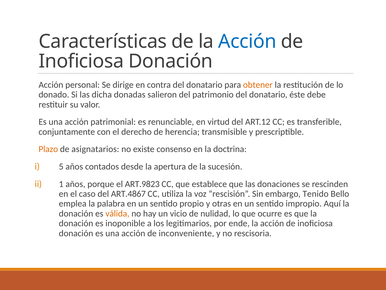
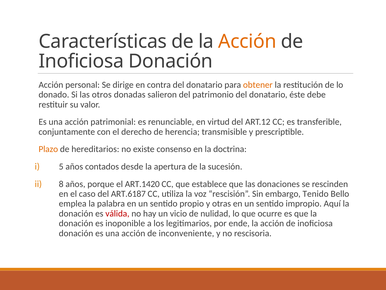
Acción at (247, 41) colour: blue -> orange
dicha: dicha -> otros
asignatarios: asignatarios -> hereditarios
1: 1 -> 8
ART.9823: ART.9823 -> ART.1420
ART.4867: ART.4867 -> ART.6187
válida colour: orange -> red
